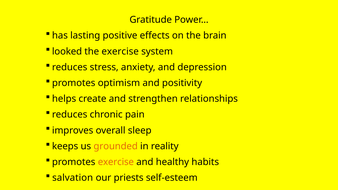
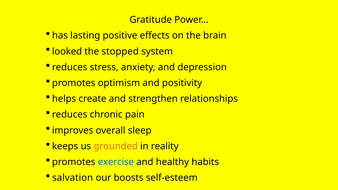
the exercise: exercise -> stopped
exercise at (116, 162) colour: orange -> blue
priests: priests -> boosts
